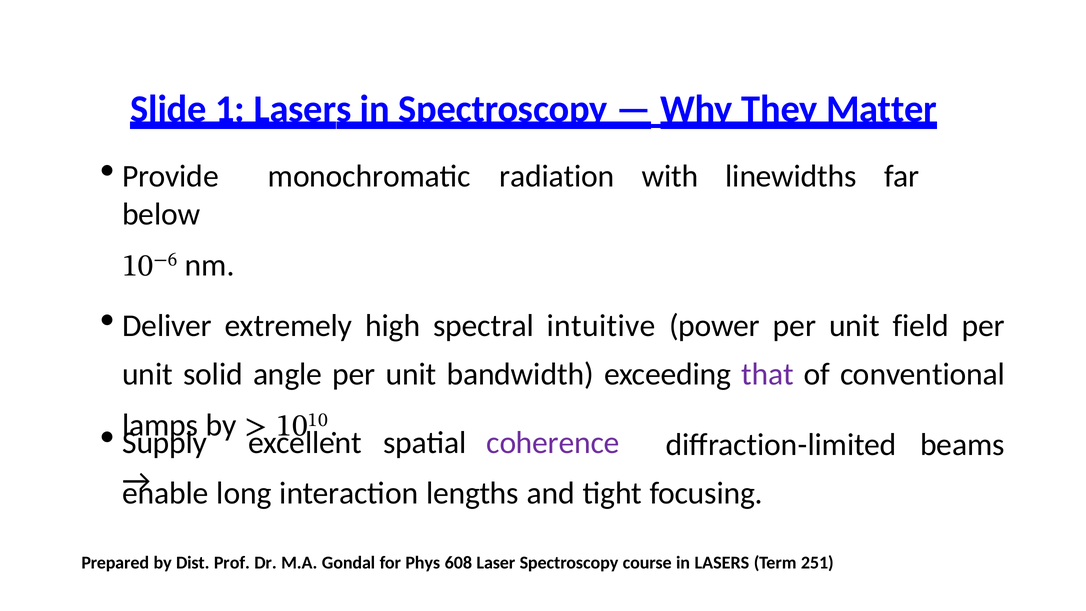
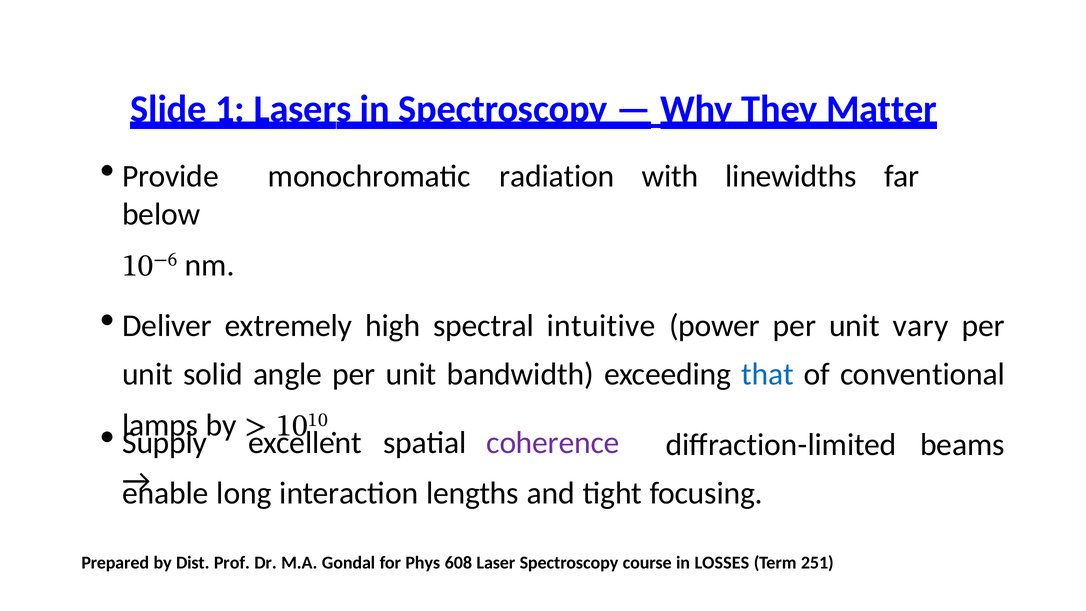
field: field -> vary
that colour: purple -> blue
in LASERS: LASERS -> LOSSES
